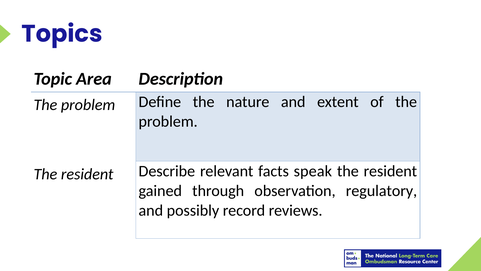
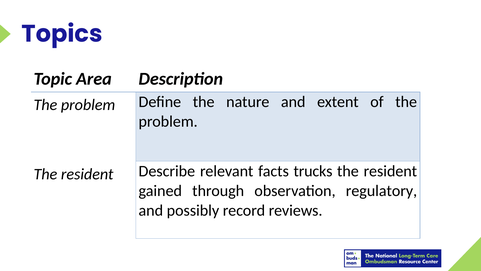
speak: speak -> trucks
